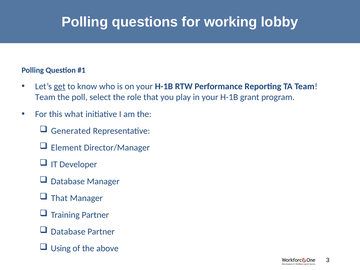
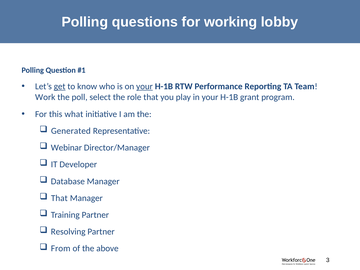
your at (144, 86) underline: none -> present
Team at (45, 97): Team -> Work
Element: Element -> Webinar
Database at (68, 232): Database -> Resolving
Using: Using -> From
